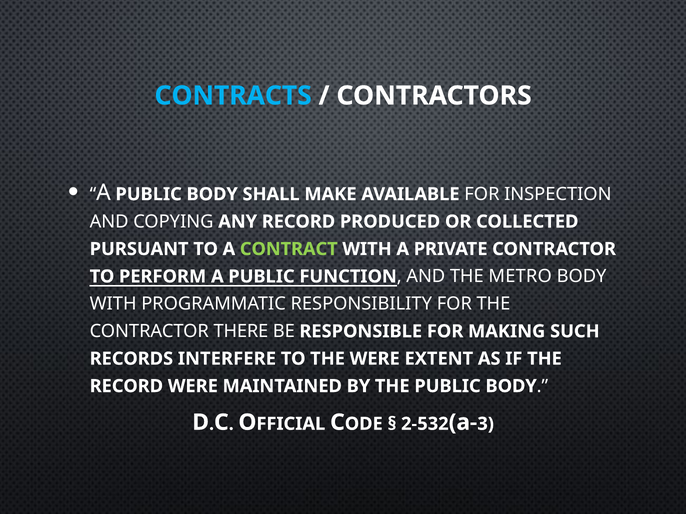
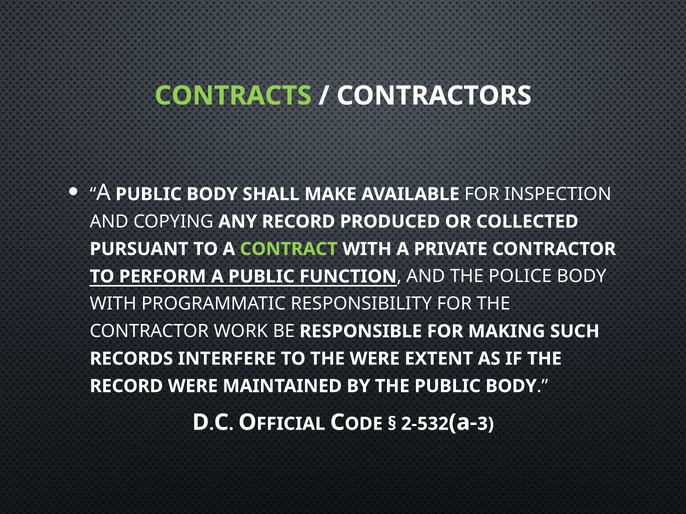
CONTRACTS colour: light blue -> light green
METRO: METRO -> POLICE
THERE: THERE -> WORK
